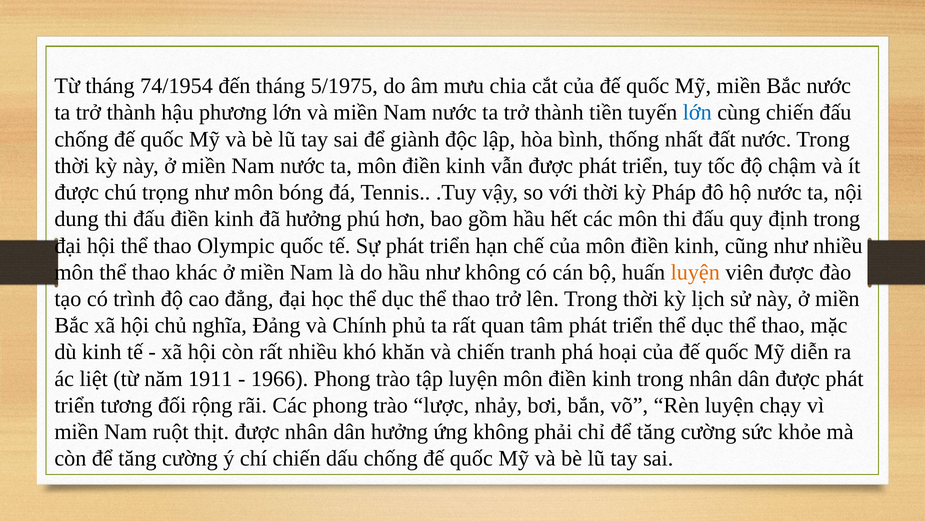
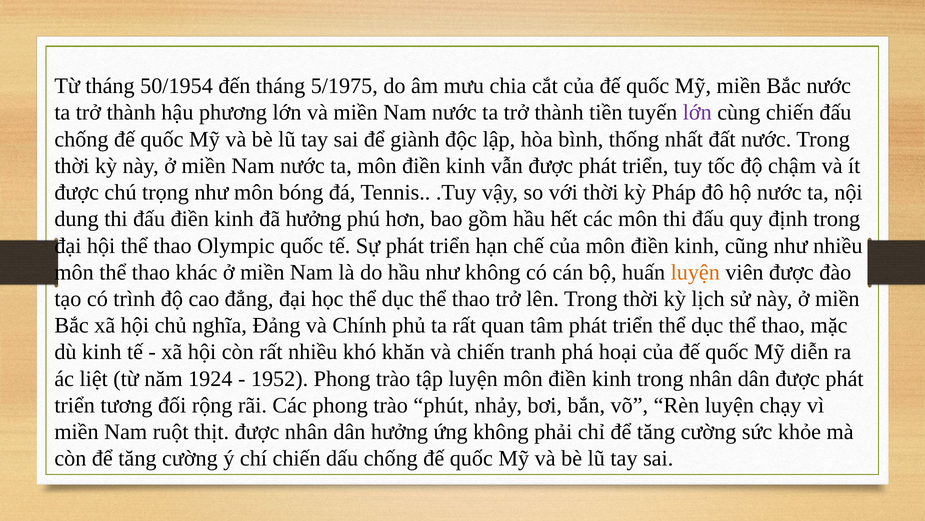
74/1954: 74/1954 -> 50/1954
lớn at (697, 113) colour: blue -> purple
1911: 1911 -> 1924
1966: 1966 -> 1952
lược: lược -> phút
